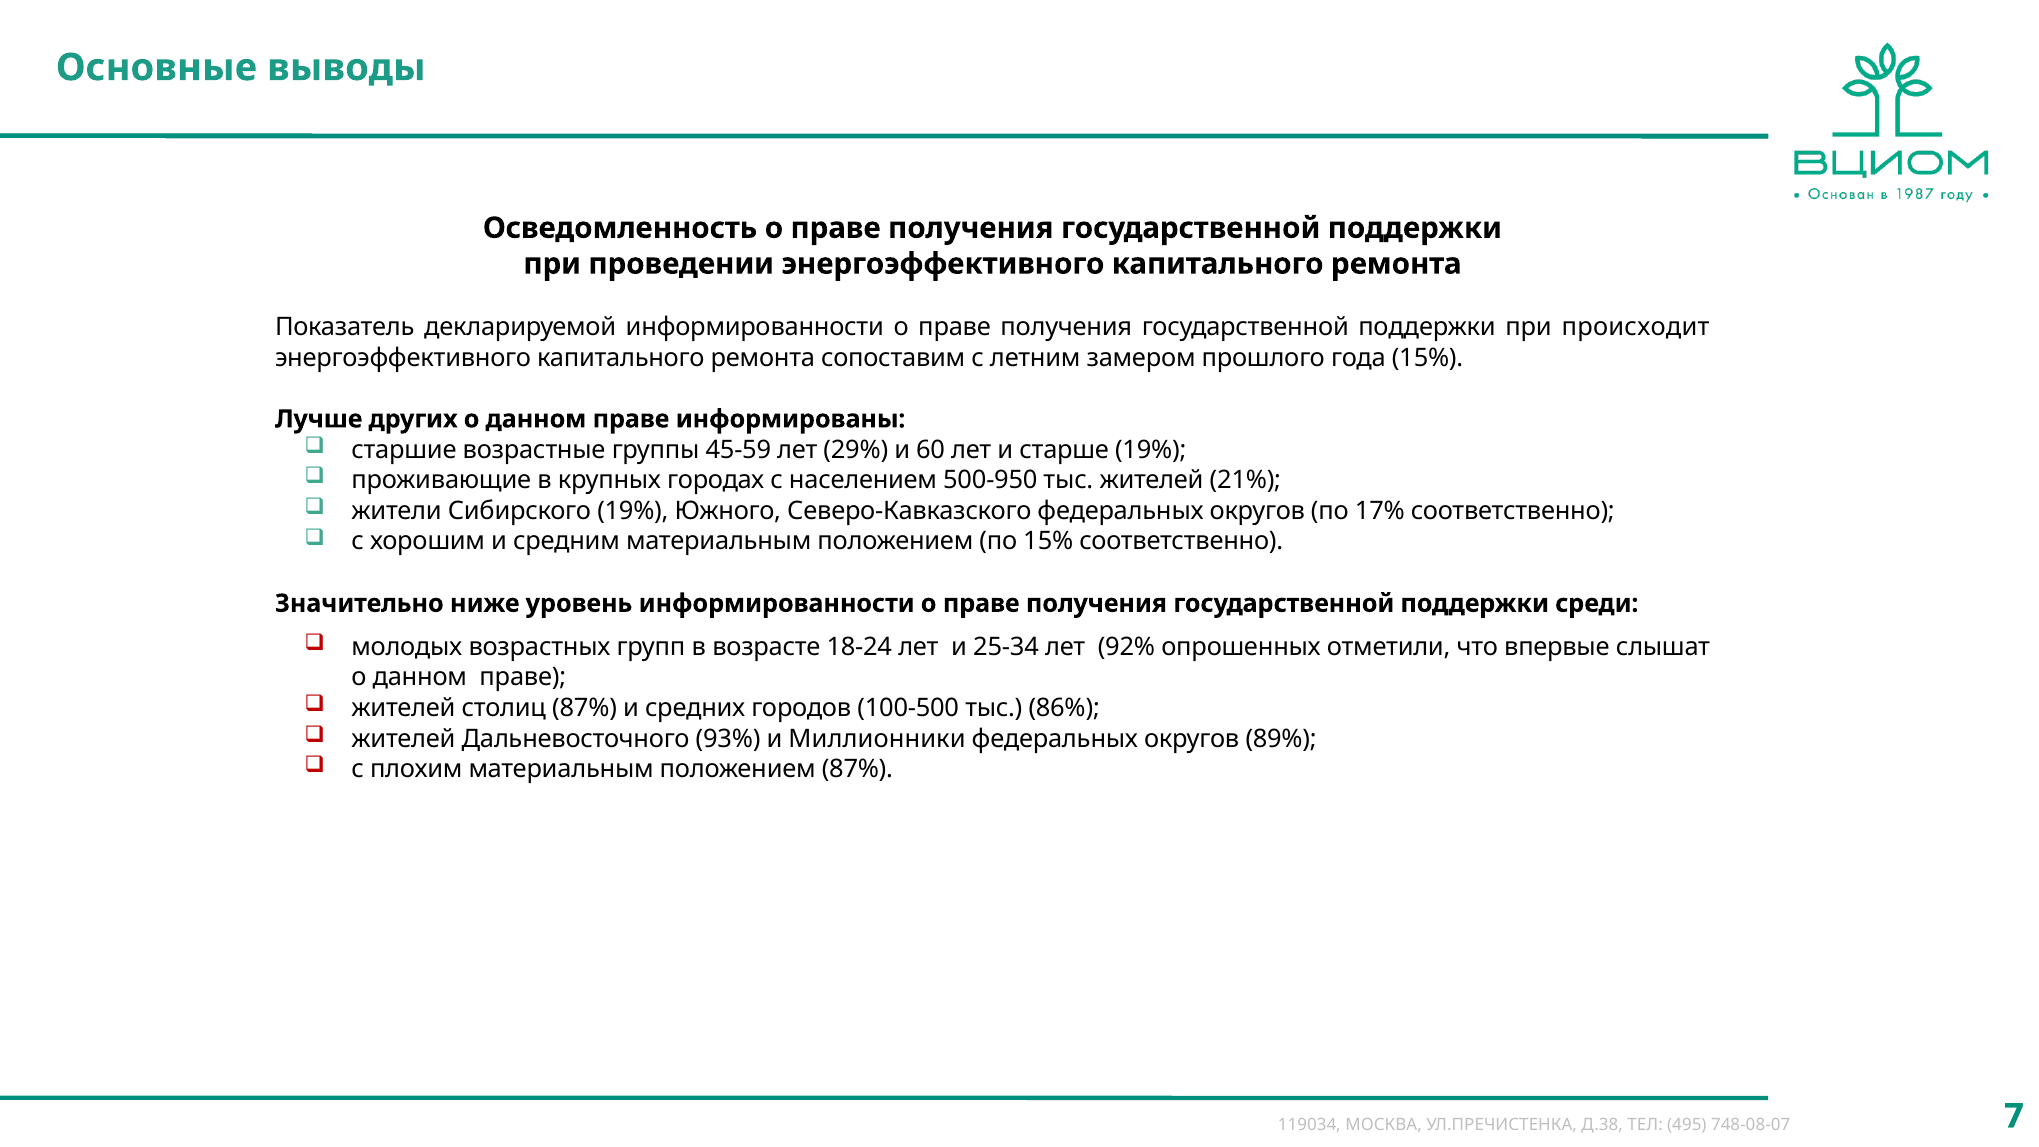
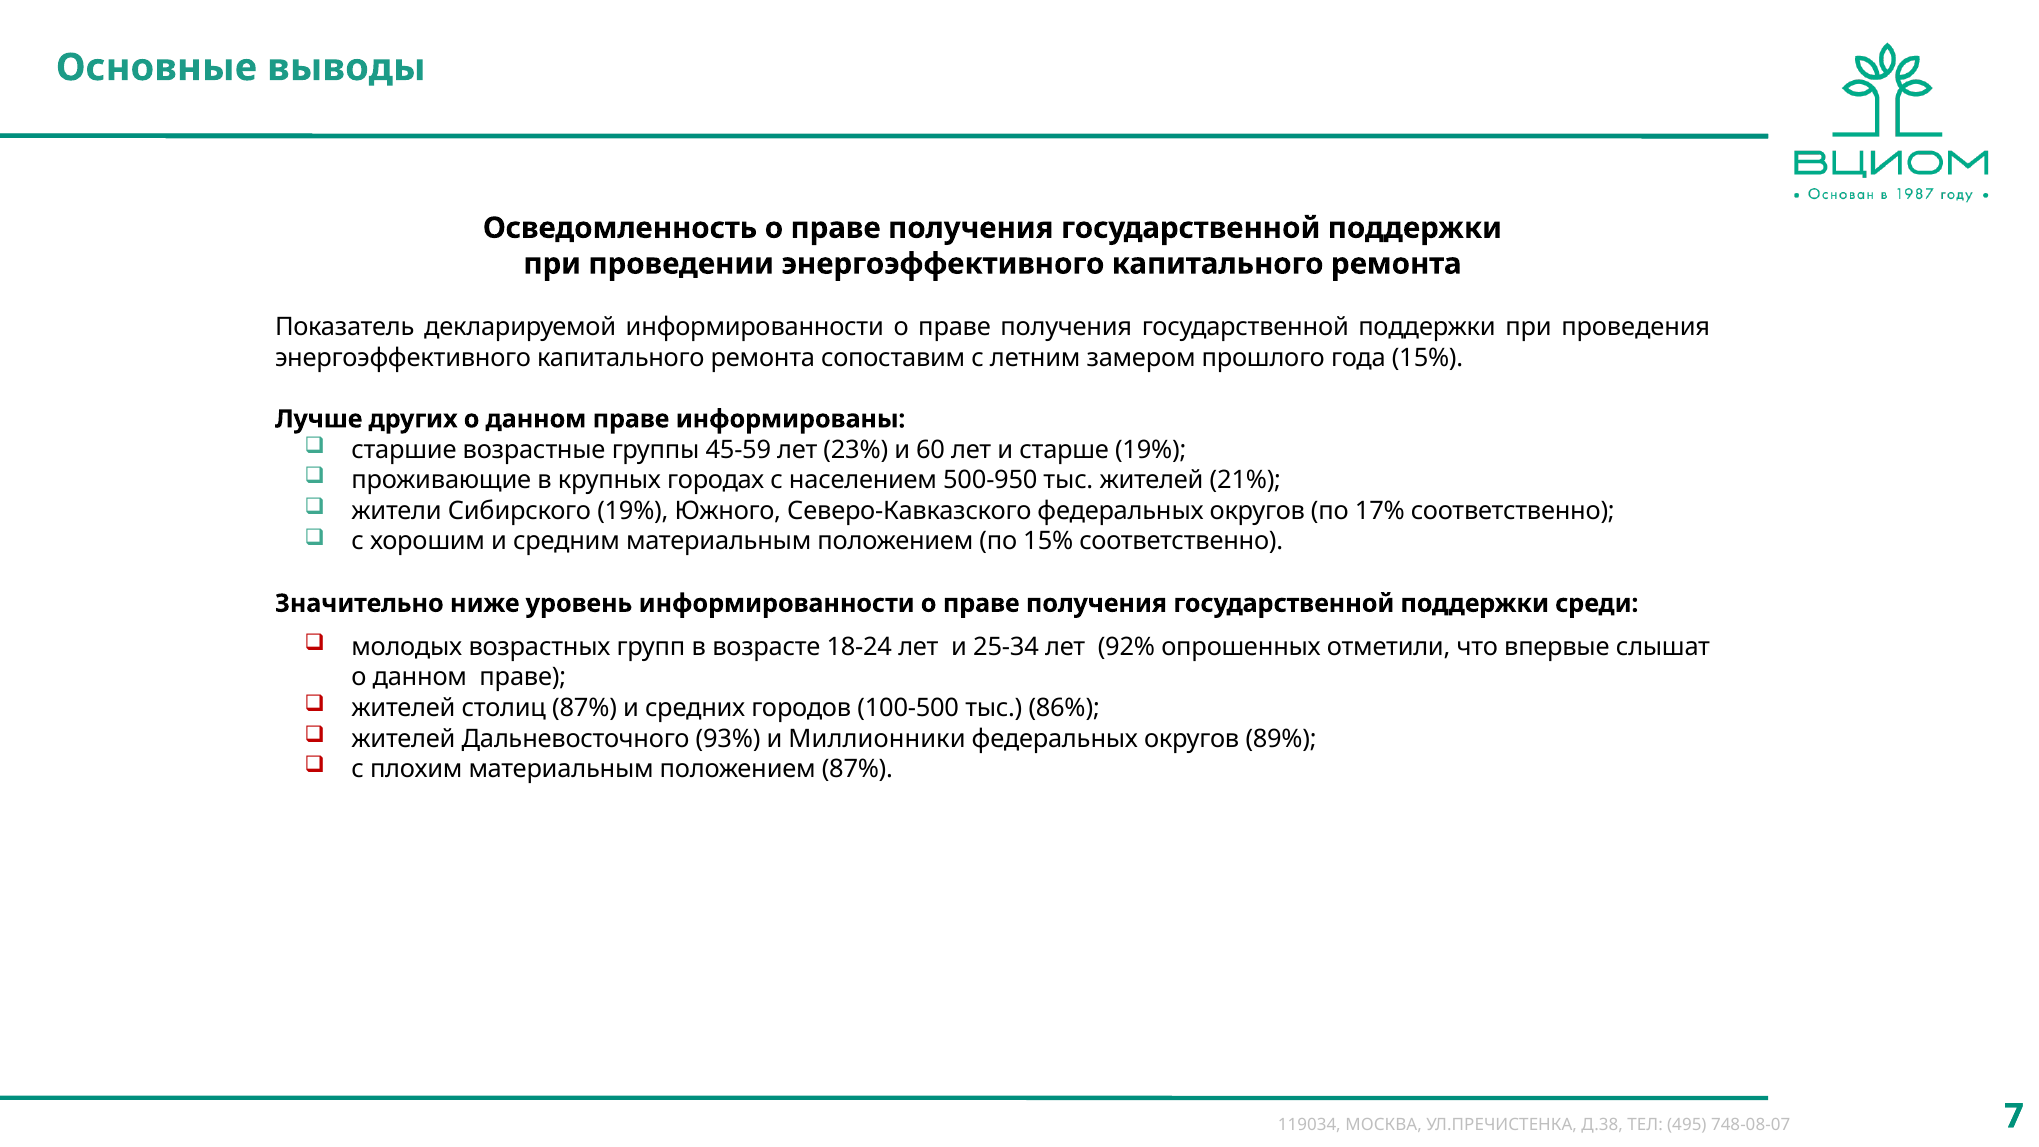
происходит: происходит -> проведения
29%: 29% -> 23%
